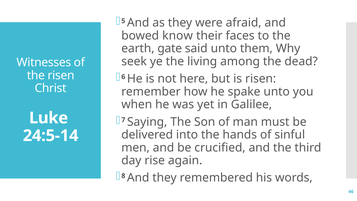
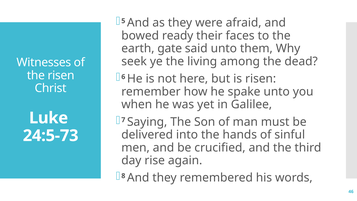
know: know -> ready
24:5-14: 24:5-14 -> 24:5-73
